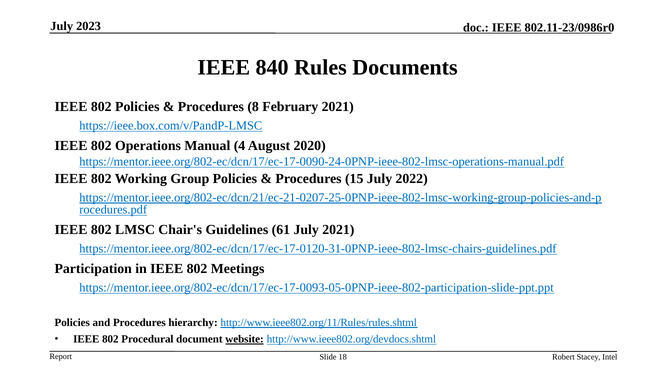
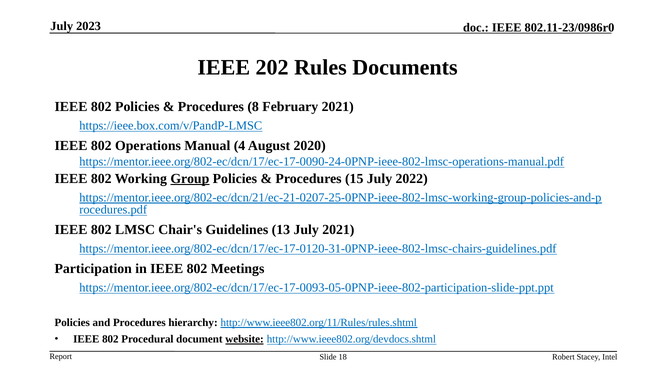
840: 840 -> 202
Group underline: none -> present
61: 61 -> 13
